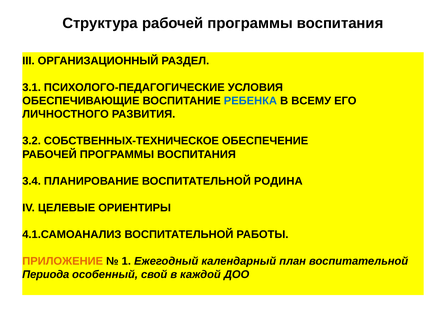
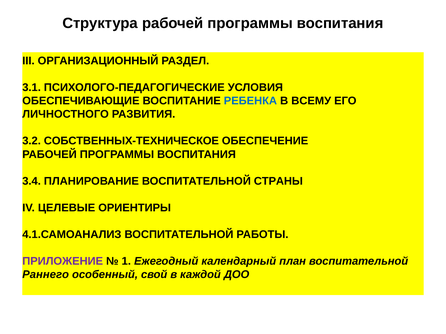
РОДИНА: РОДИНА -> СТРАНЫ
ПРИЛОЖЕНИЕ colour: orange -> purple
Периода: Периода -> Раннего
